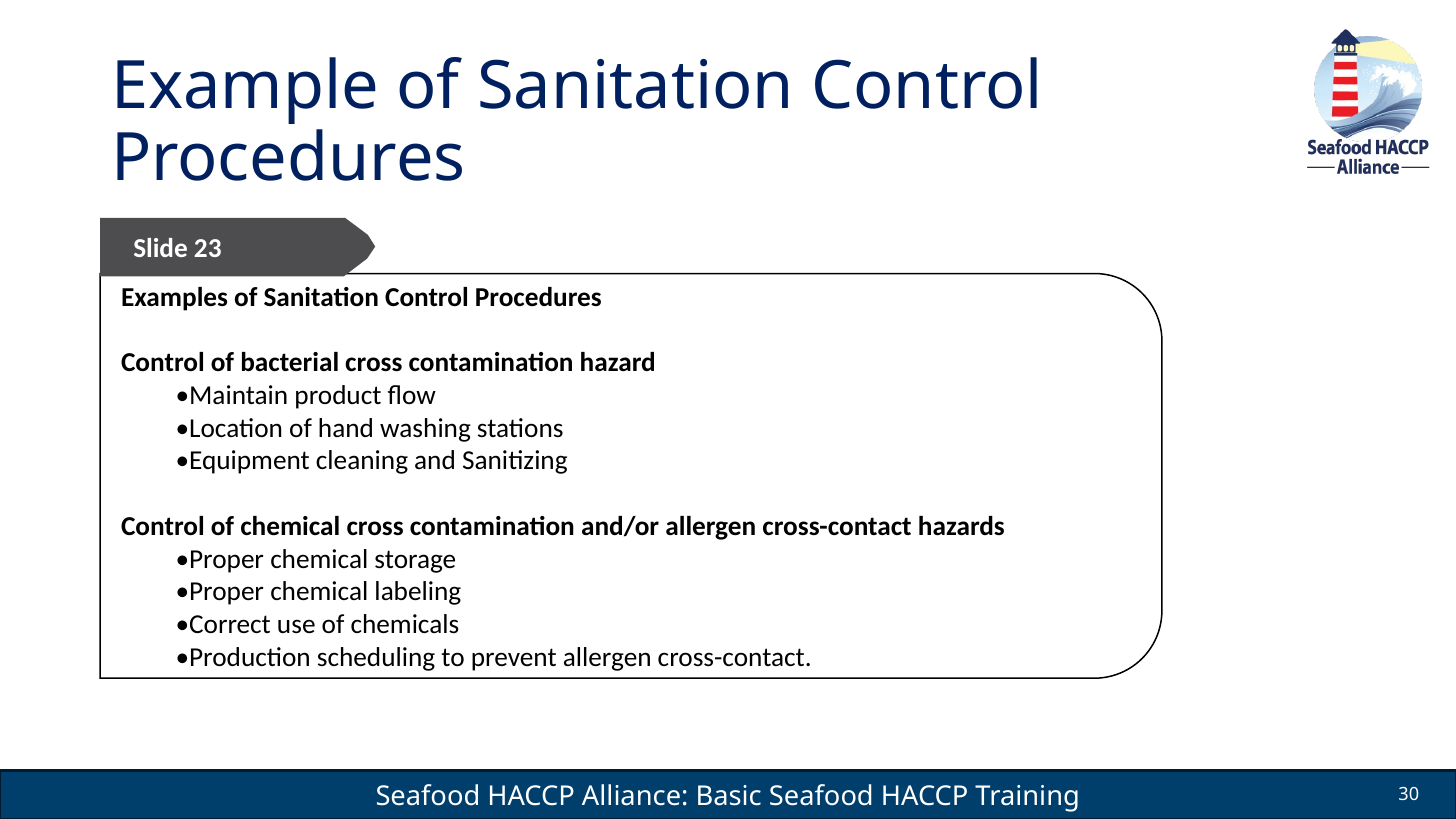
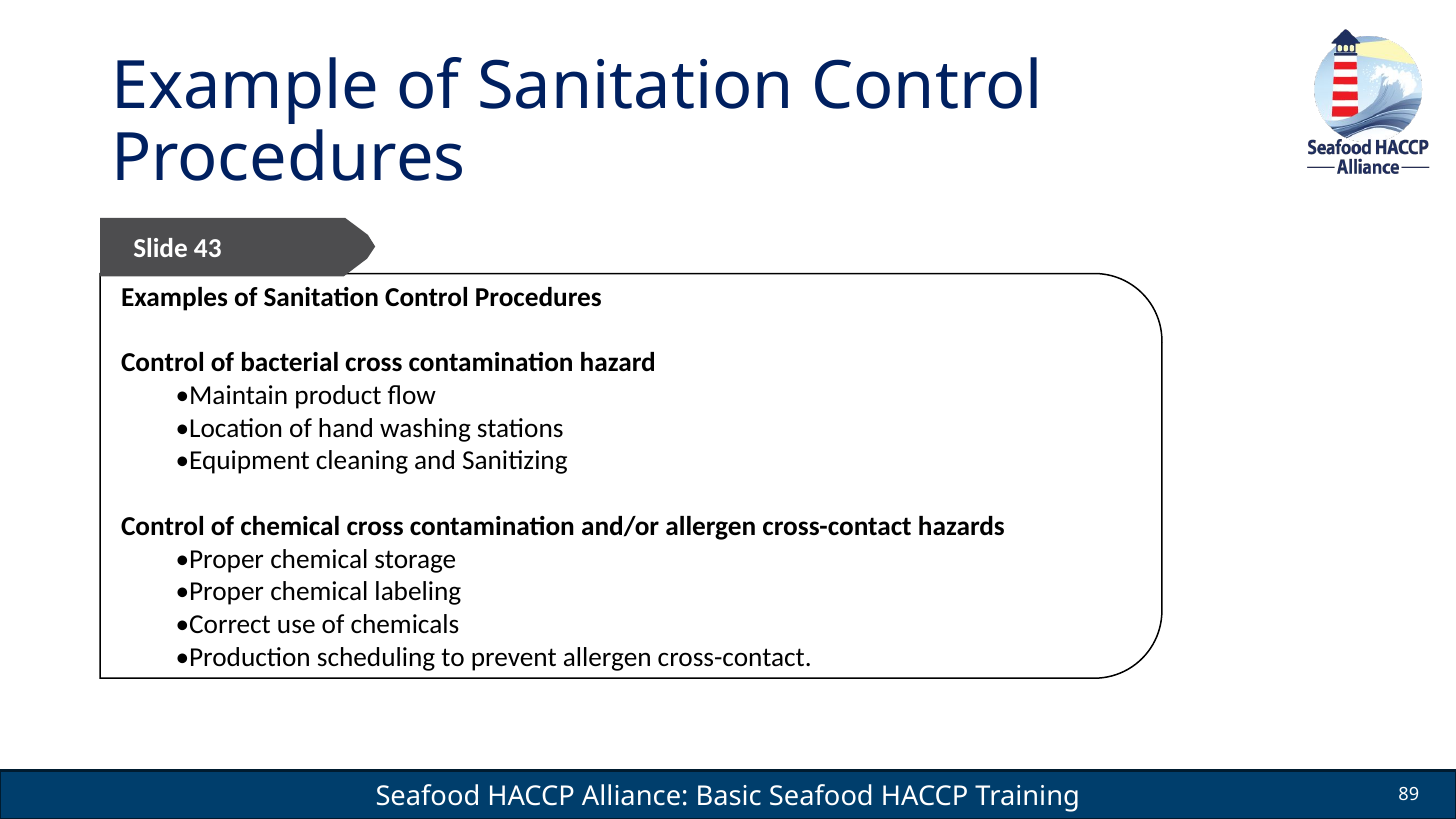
23: 23 -> 43
30: 30 -> 89
